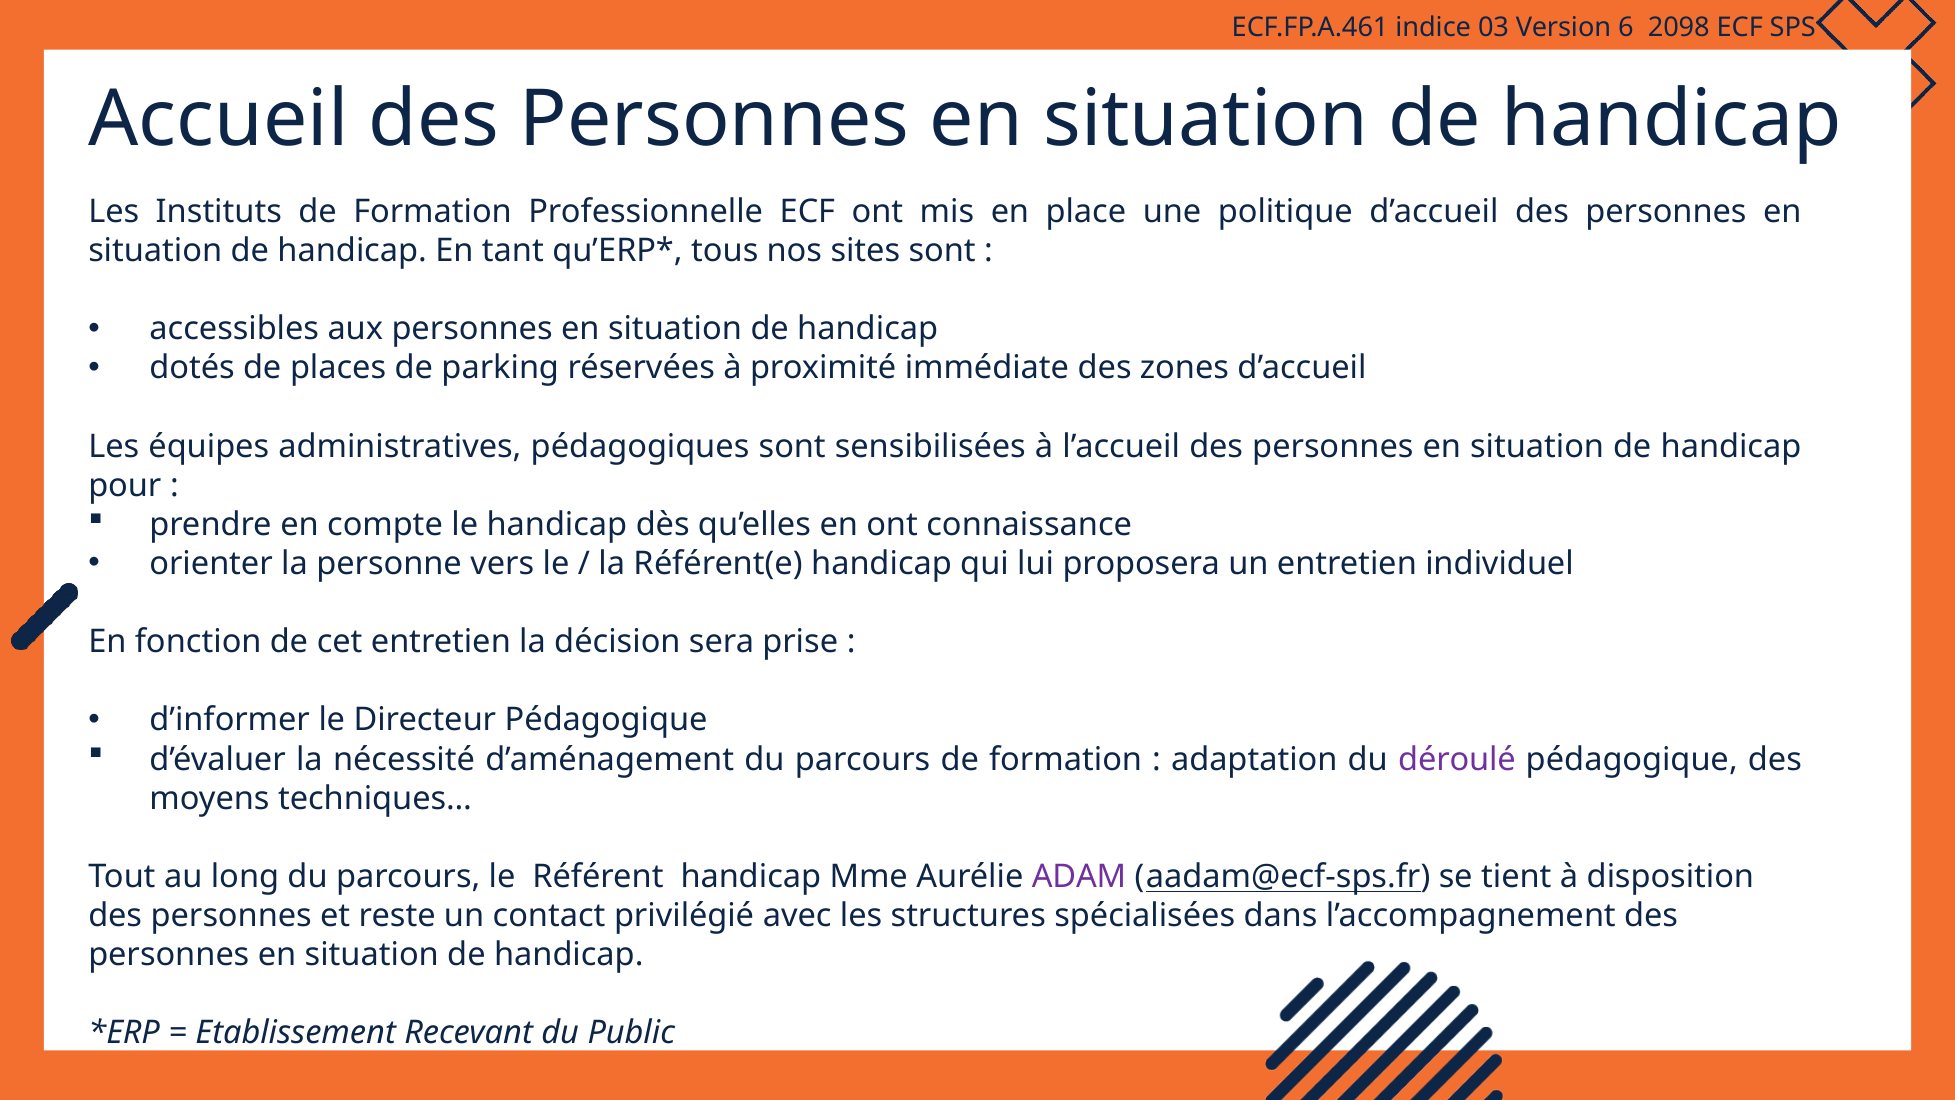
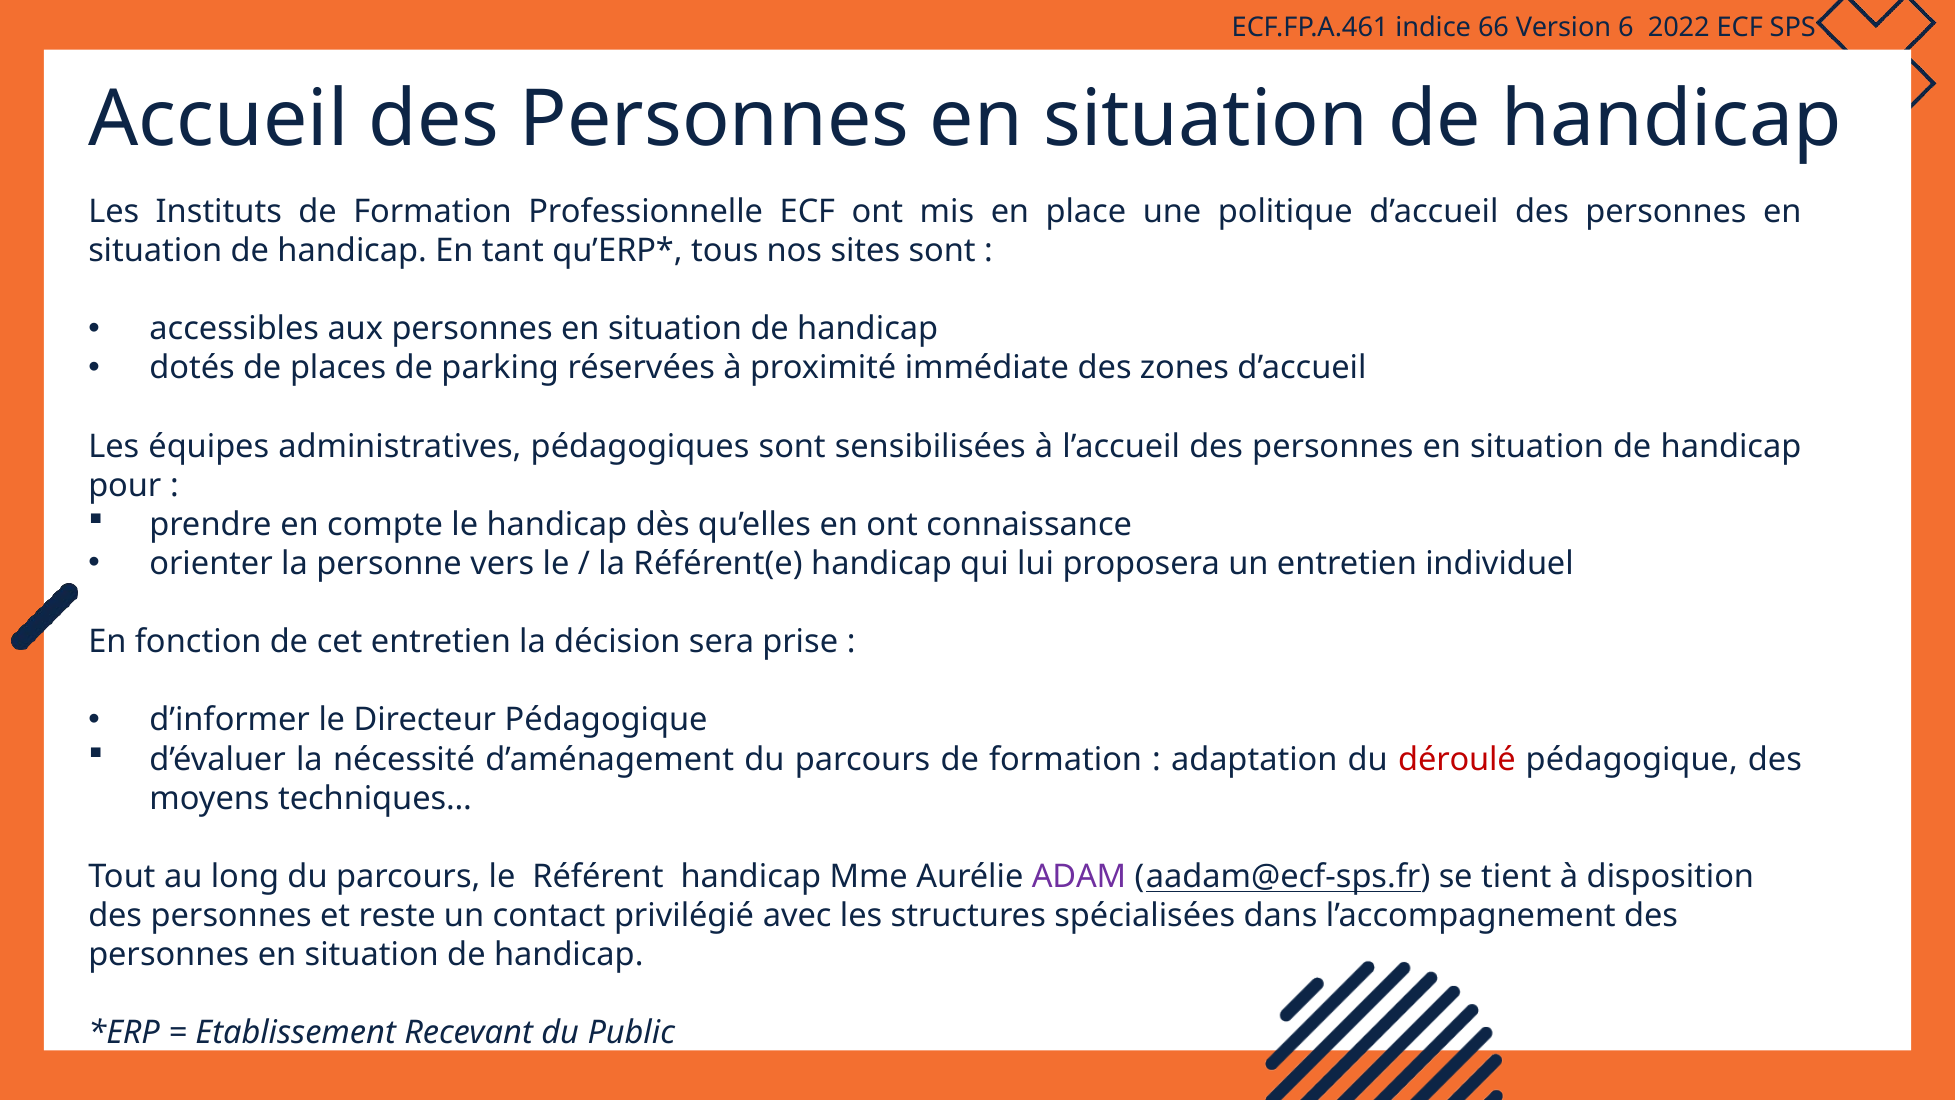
03: 03 -> 66
2098: 2098 -> 2022
déroulé colour: purple -> red
